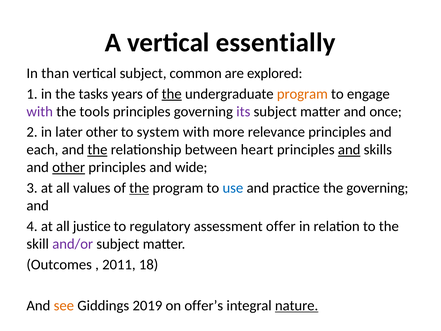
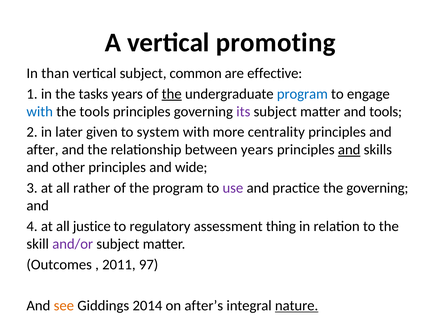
essentially: essentially -> promoting
explored: explored -> effective
program at (302, 94) colour: orange -> blue
with at (40, 111) colour: purple -> blue
and once: once -> tools
later other: other -> given
relevance: relevance -> centrality
each: each -> after
the at (97, 150) underline: present -> none
between heart: heart -> years
other at (69, 167) underline: present -> none
values: values -> rather
the at (139, 188) underline: present -> none
use colour: blue -> purple
offer: offer -> thing
18: 18 -> 97
2019: 2019 -> 2014
offer’s: offer’s -> after’s
